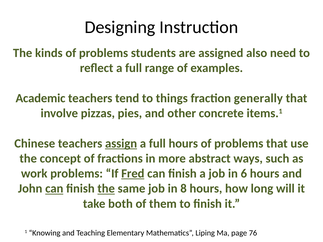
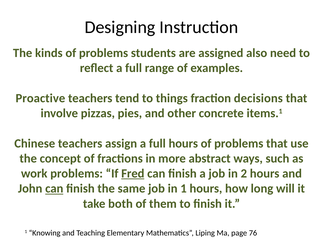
Academic: Academic -> Proactive
generally: generally -> decisions
assign underline: present -> none
6: 6 -> 2
the at (106, 189) underline: present -> none
in 8: 8 -> 1
